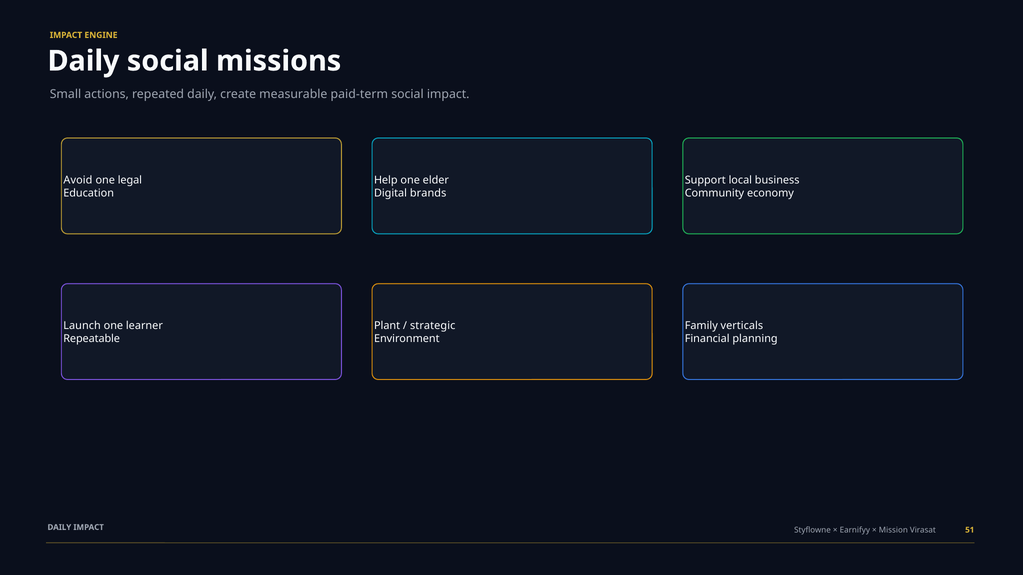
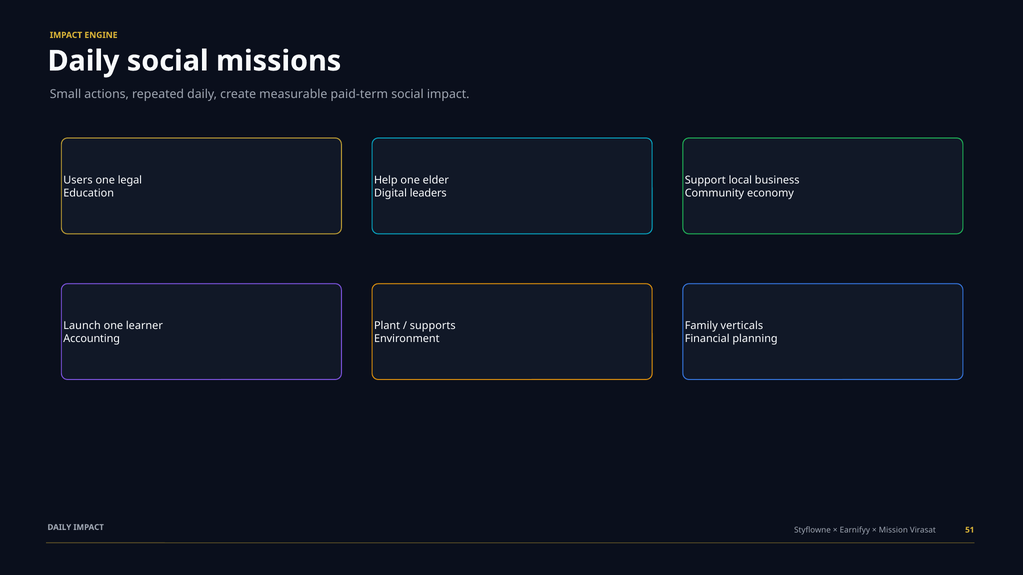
Avoid: Avoid -> Users
brands: brands -> leaders
strategic: strategic -> supports
Repeatable: Repeatable -> Accounting
